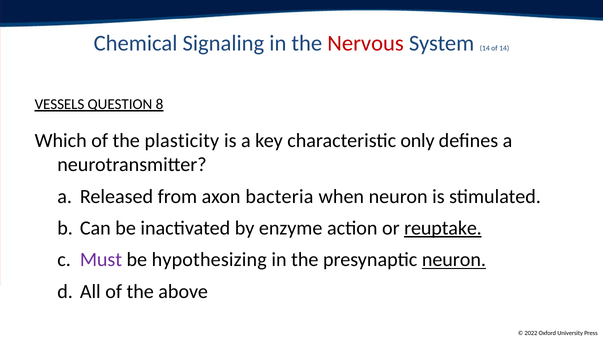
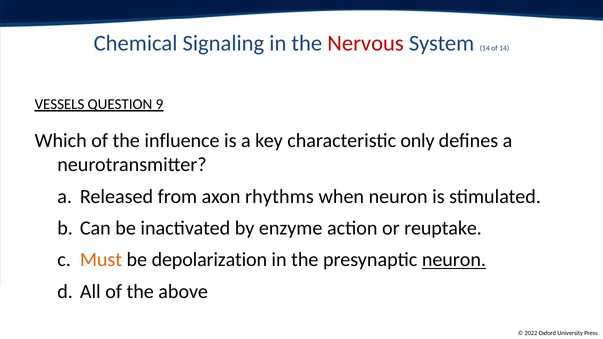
8: 8 -> 9
plasticity: plasticity -> influence
bacteria: bacteria -> rhythms
reuptake underline: present -> none
Must colour: purple -> orange
hypothesizing: hypothesizing -> depolarization
